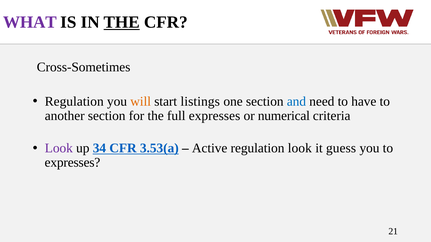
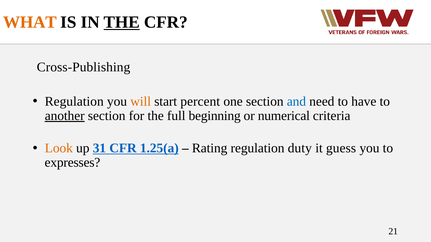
WHAT colour: purple -> orange
Cross-Sometimes: Cross-Sometimes -> Cross-Publishing
listings: listings -> percent
another underline: none -> present
full expresses: expresses -> beginning
Look at (59, 148) colour: purple -> orange
34: 34 -> 31
3.53(a: 3.53(a -> 1.25(a
Active: Active -> Rating
regulation look: look -> duty
